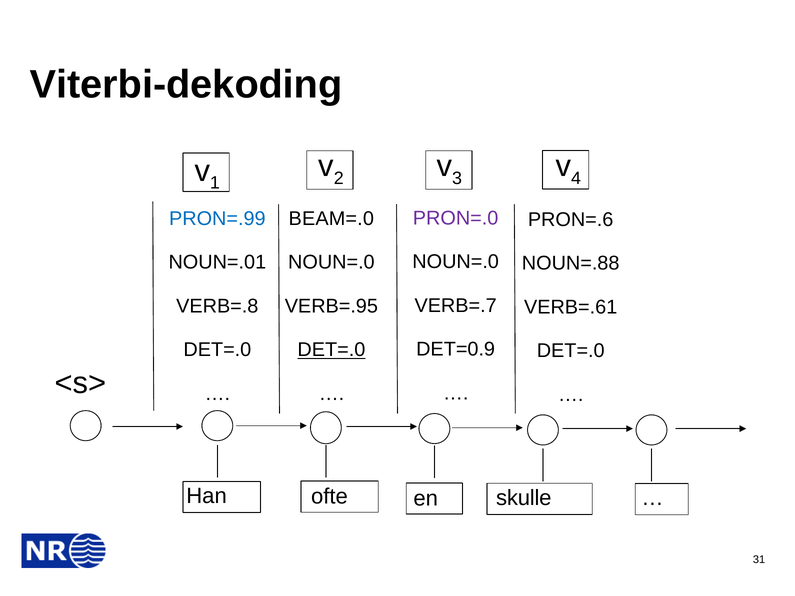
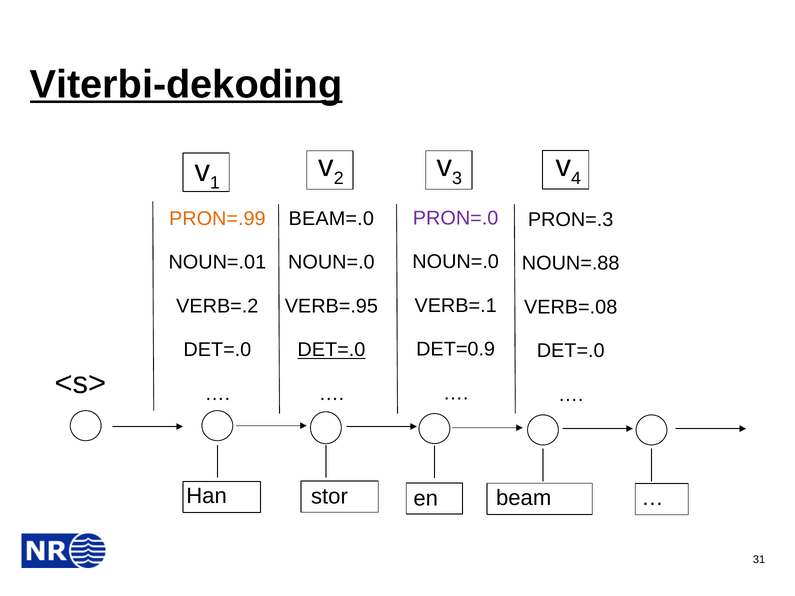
Viterbi-dekoding underline: none -> present
PRON=.99 colour: blue -> orange
PRON=.6: PRON=.6 -> PRON=.3
VERB=.7: VERB=.7 -> VERB=.1
VERB=.8: VERB=.8 -> VERB=.2
VERB=.61: VERB=.61 -> VERB=.08
ofte: ofte -> stor
skulle: skulle -> beam
